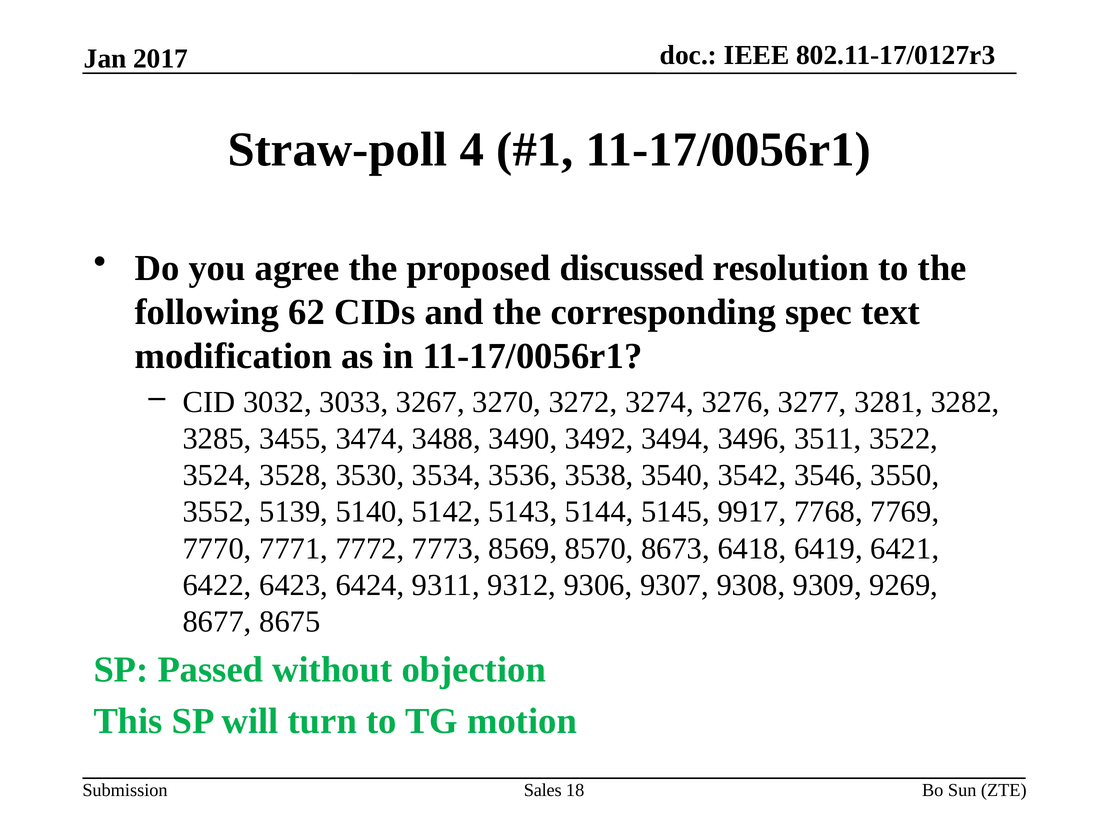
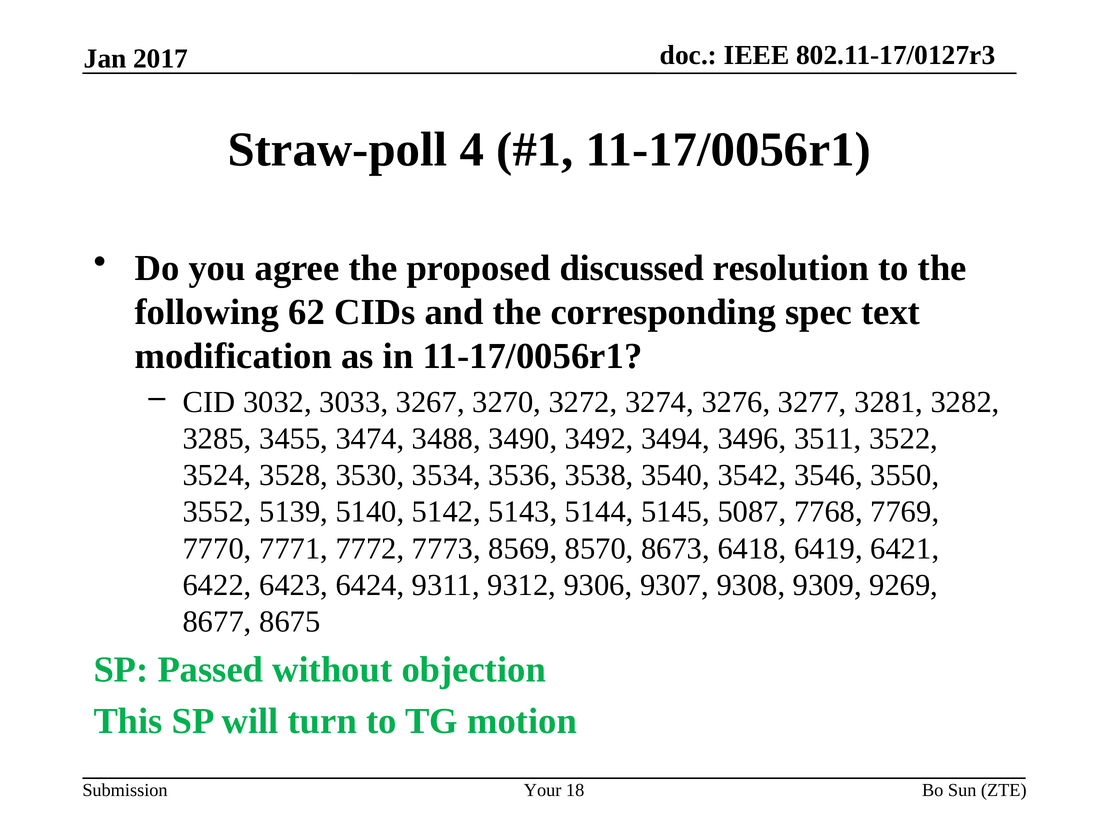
9917: 9917 -> 5087
Sales: Sales -> Your
